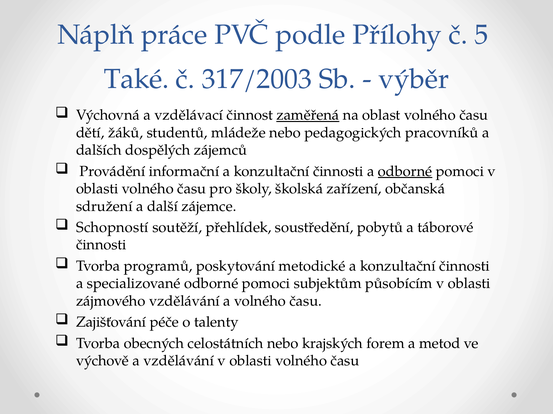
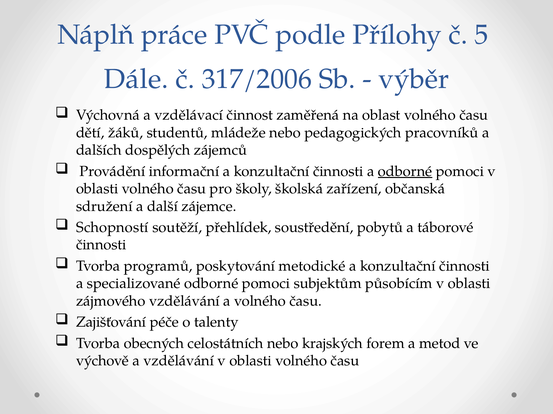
Také: Také -> Dále
317/2003: 317/2003 -> 317/2006
zaměřená underline: present -> none
